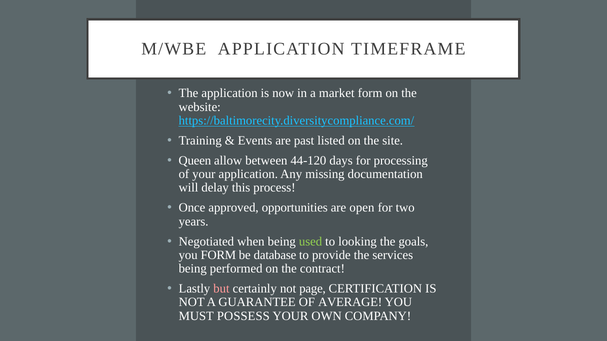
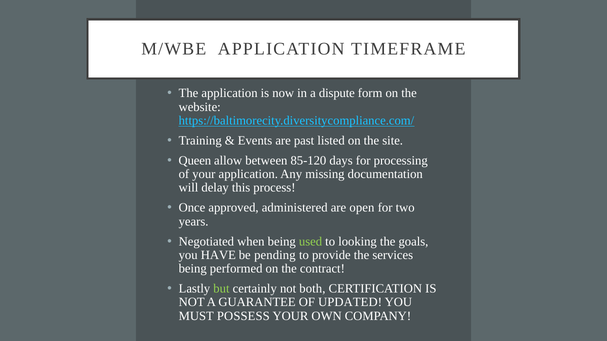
market: market -> dispute
44-120: 44-120 -> 85-120
opportunities: opportunities -> administered
you FORM: FORM -> HAVE
database: database -> pending
but colour: pink -> light green
page: page -> both
AVERAGE: AVERAGE -> UPDATED
